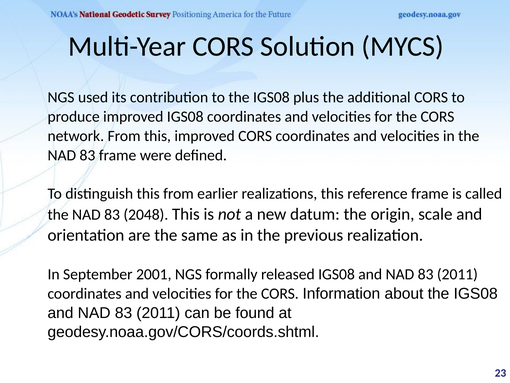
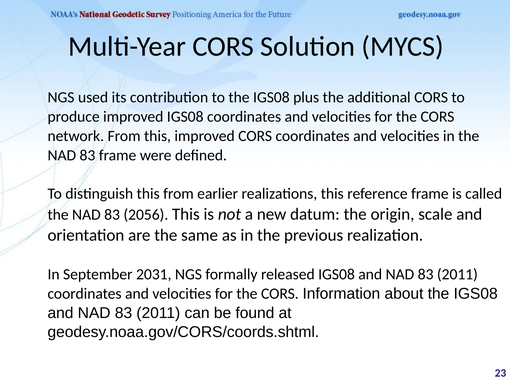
2048: 2048 -> 2056
2001: 2001 -> 2031
